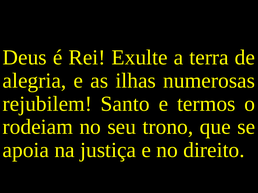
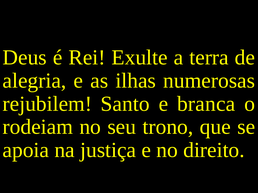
termos: termos -> branca
